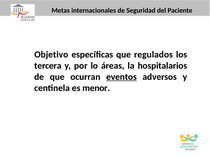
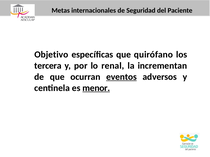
regulados: regulados -> quirófano
áreas: áreas -> renal
hospitalarios: hospitalarios -> incrementan
menor underline: none -> present
